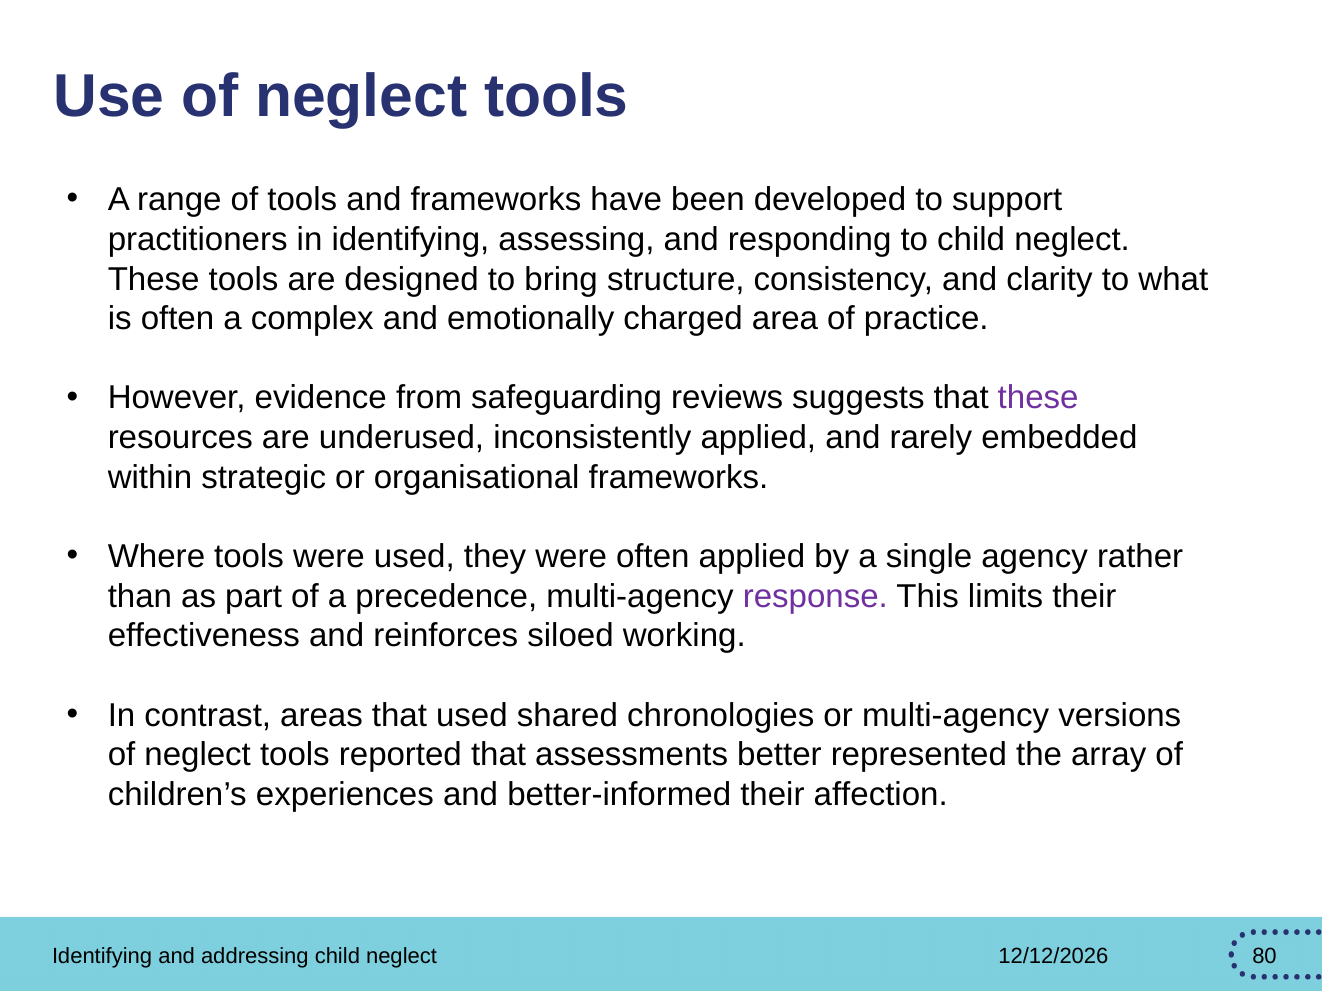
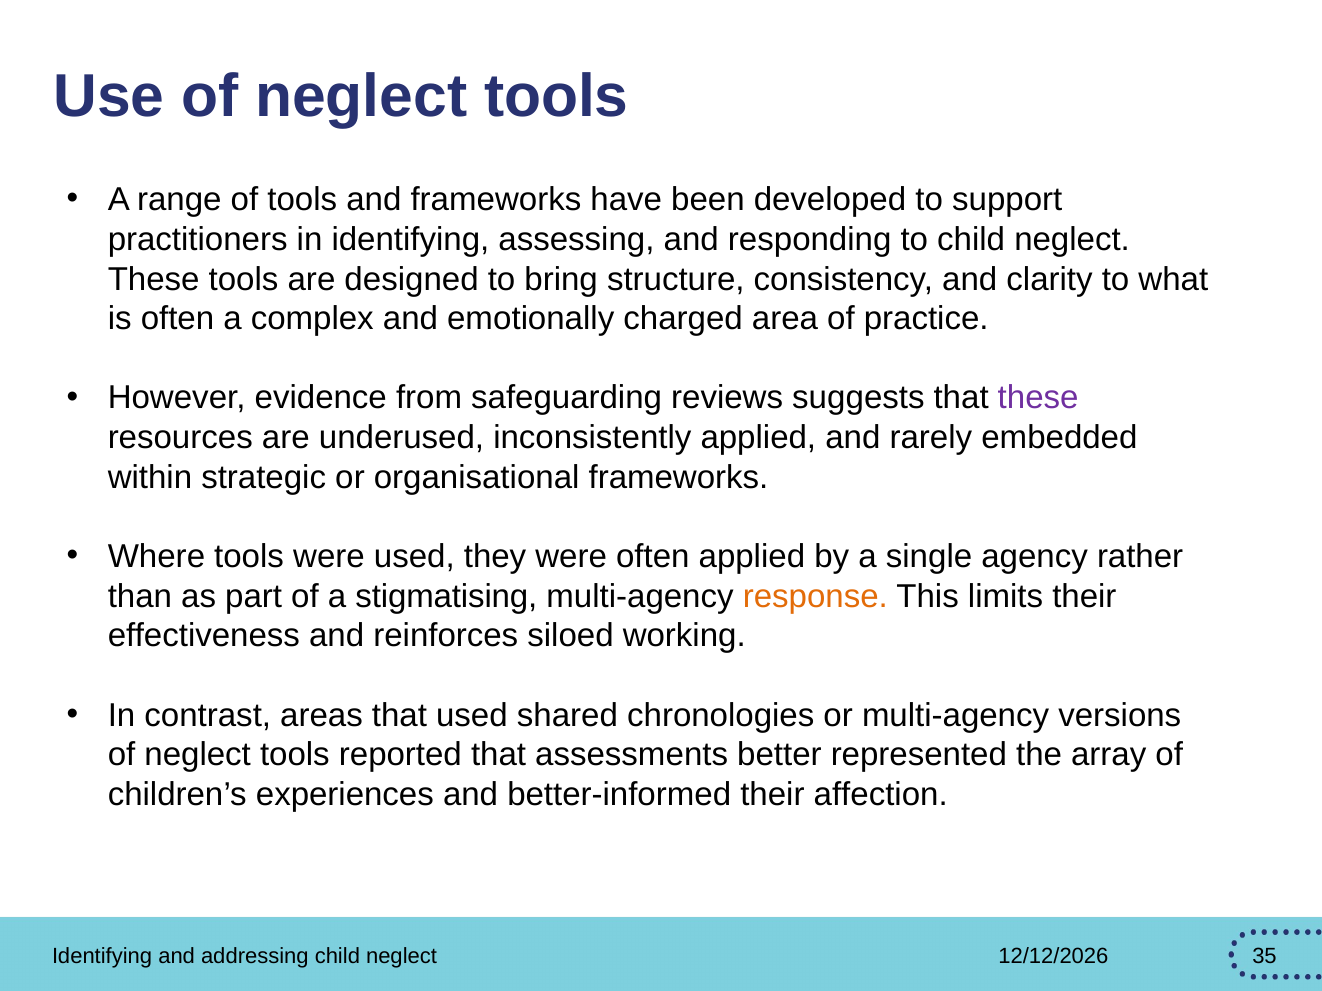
precedence: precedence -> stigmatising
response colour: purple -> orange
80: 80 -> 35
